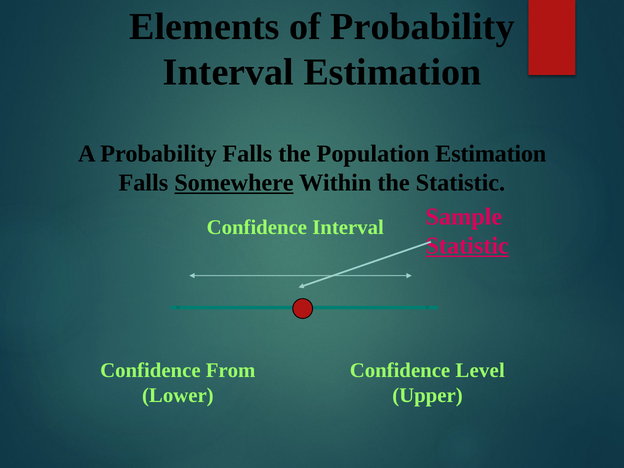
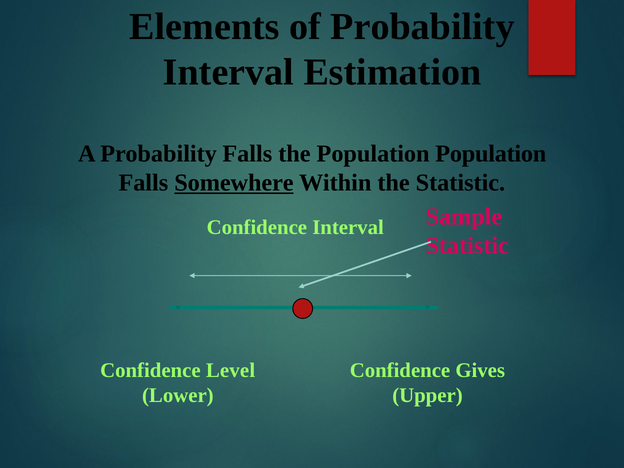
Population Estimation: Estimation -> Population
Statistic at (467, 246) underline: present -> none
From: From -> Level
Level: Level -> Gives
